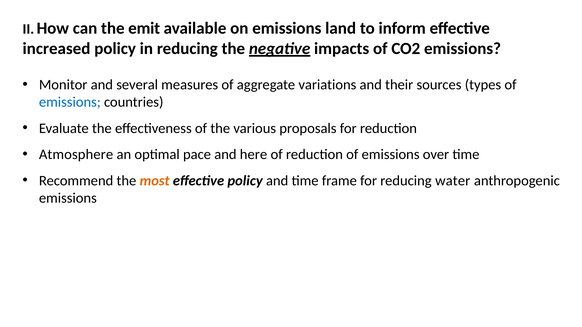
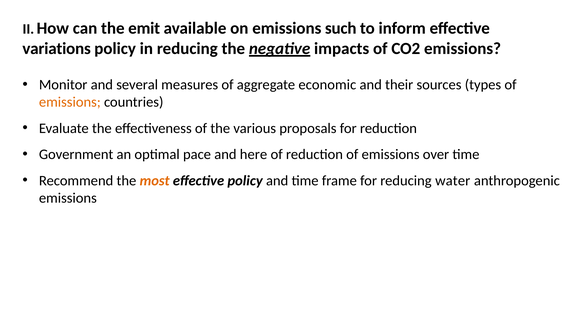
land: land -> such
increased: increased -> variations
variations: variations -> economic
emissions at (70, 102) colour: blue -> orange
Atmosphere: Atmosphere -> Government
